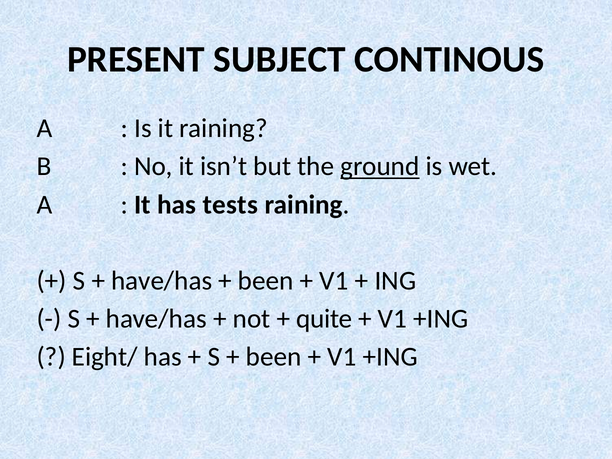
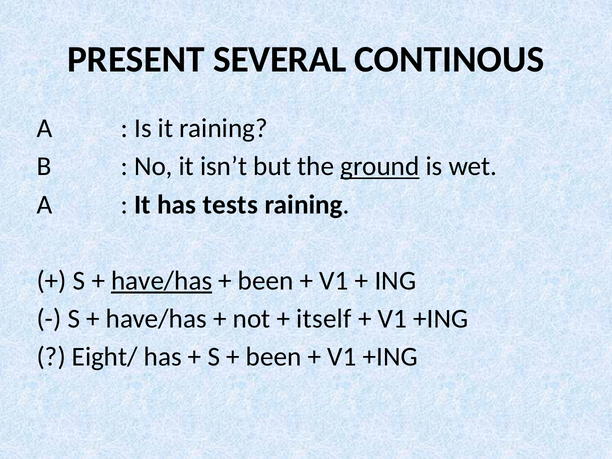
SUBJECT: SUBJECT -> SEVERAL
have/has at (162, 281) underline: none -> present
quite: quite -> itself
